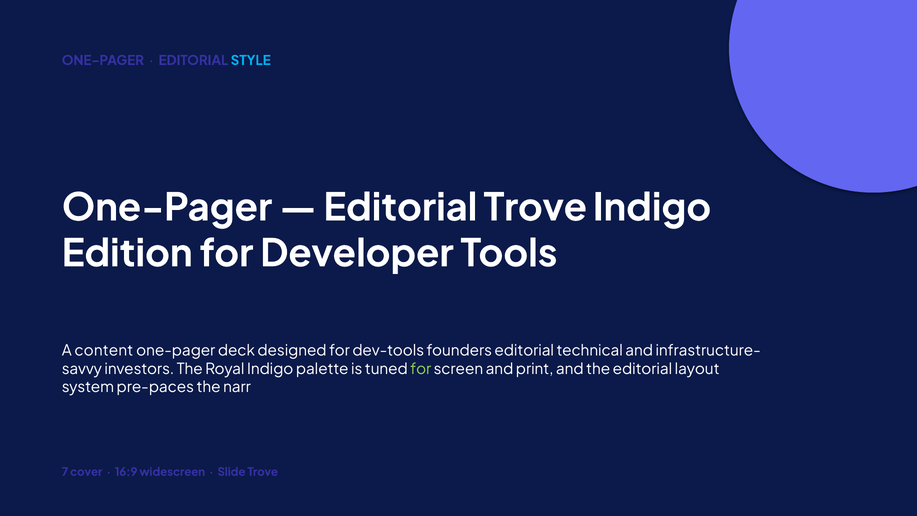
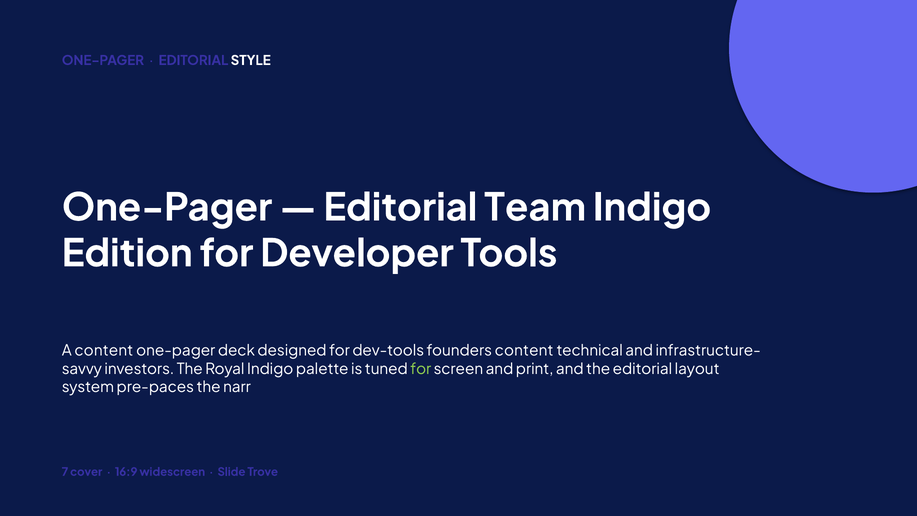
STYLE colour: light blue -> white
Editorial Trove: Trove -> Team
founders editorial: editorial -> content
